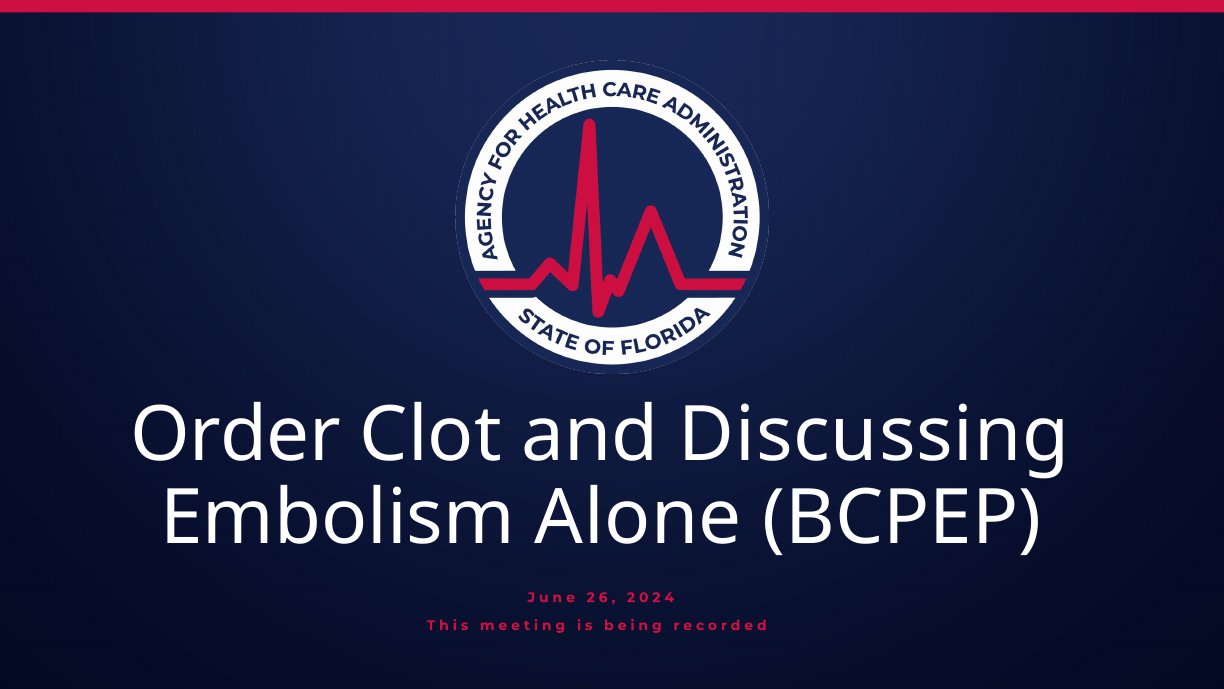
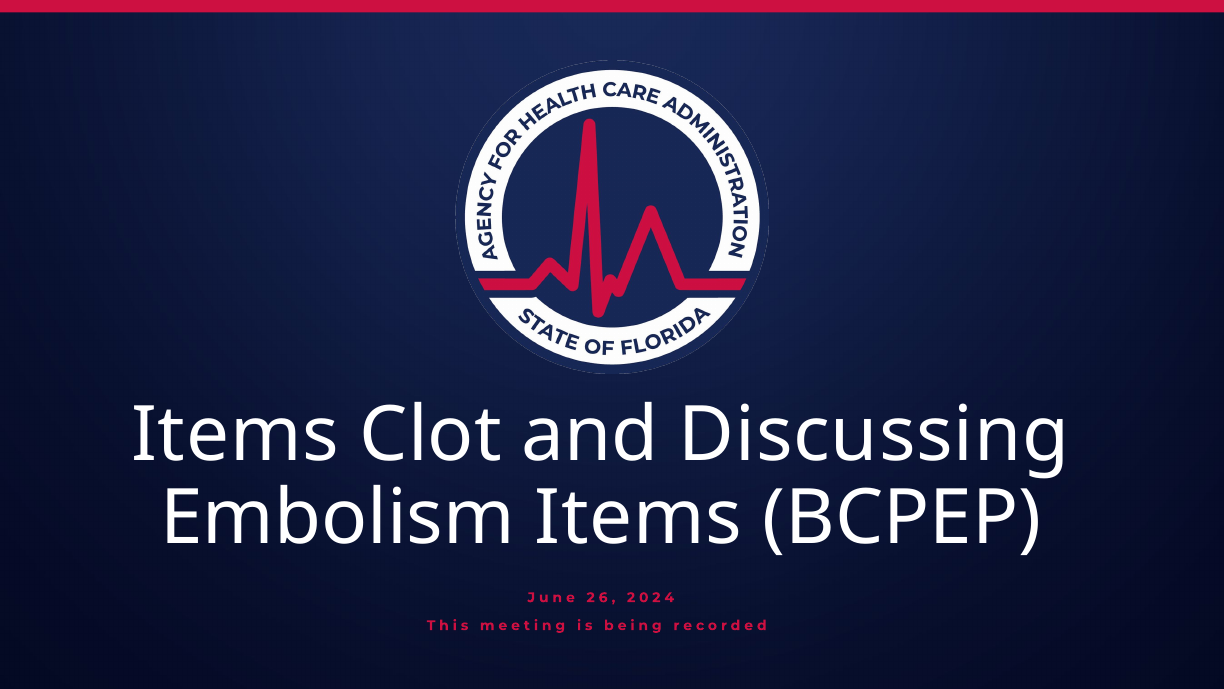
Order at (236, 435): Order -> Items
Embolism Alone: Alone -> Items
